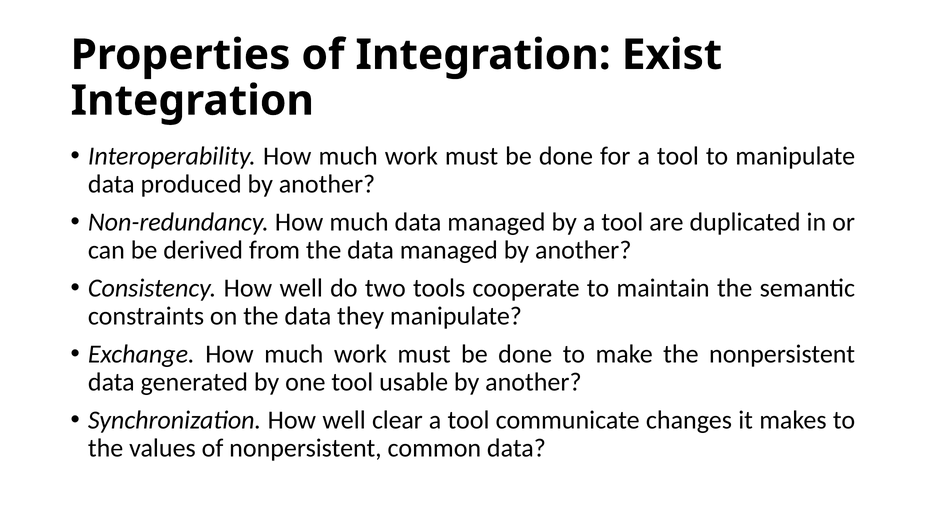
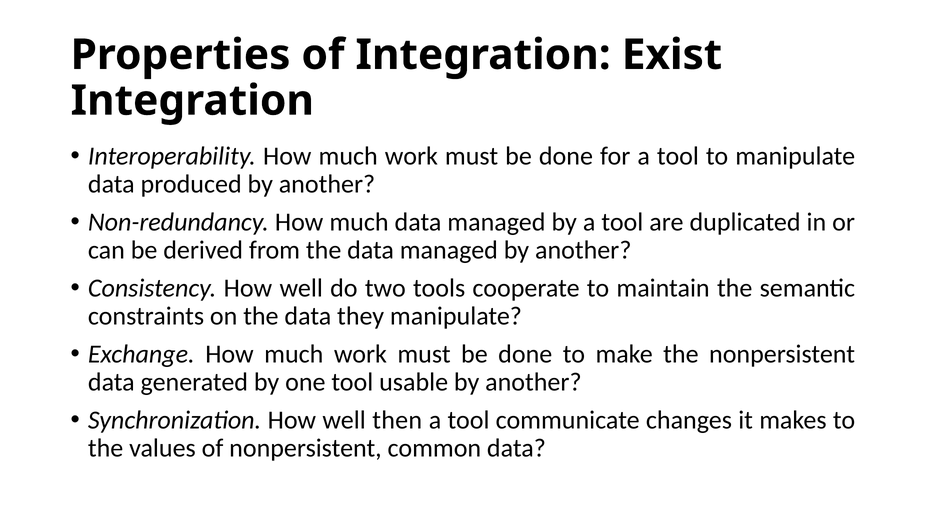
clear: clear -> then
